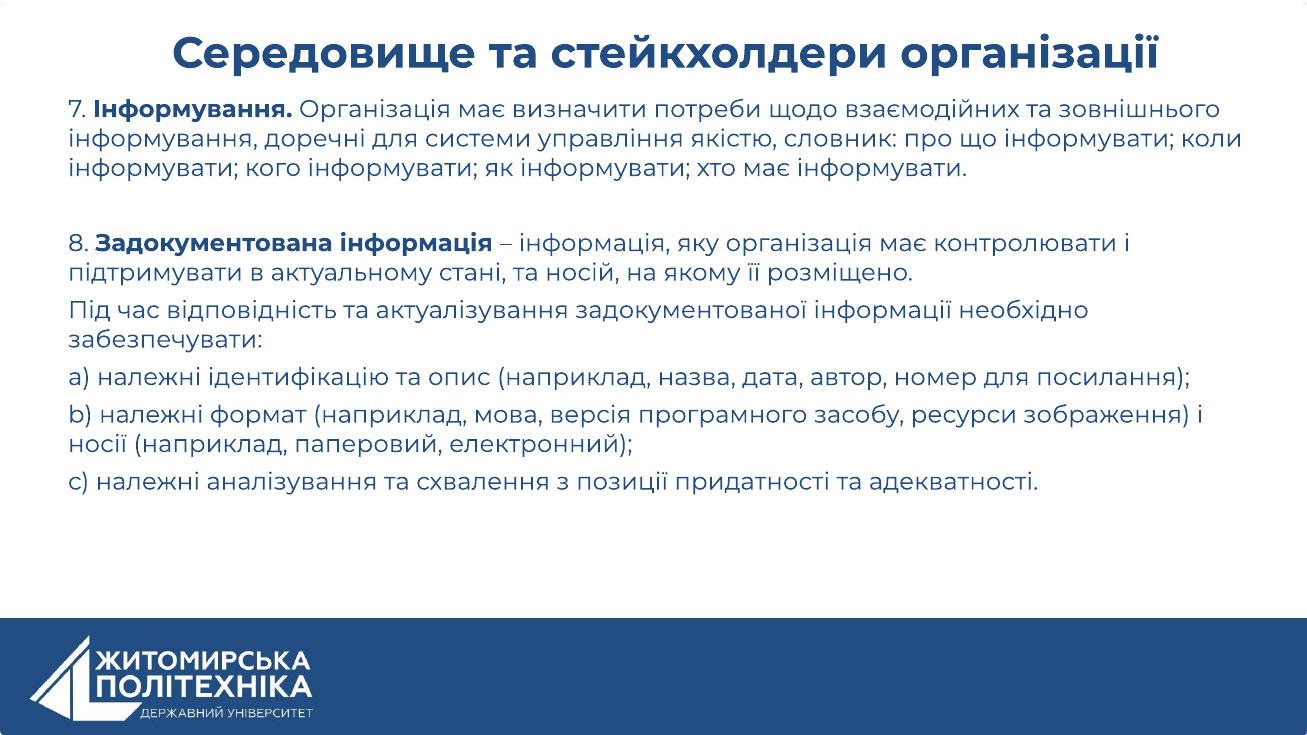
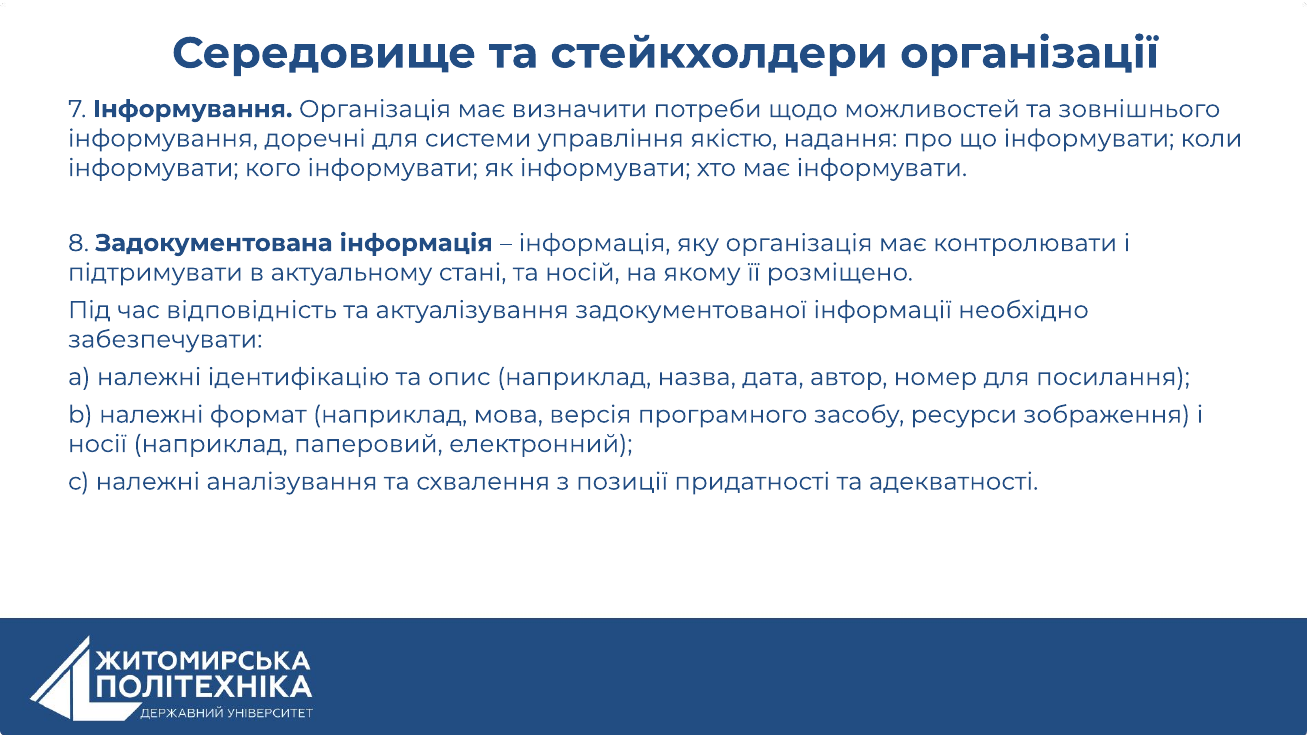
взаємодійних: взаємодійних -> можливостей
словник: словник -> надання
